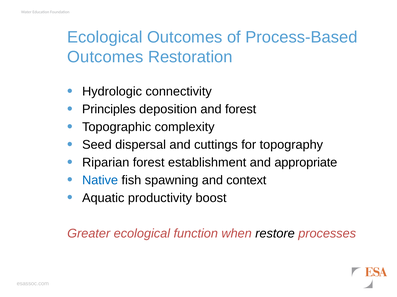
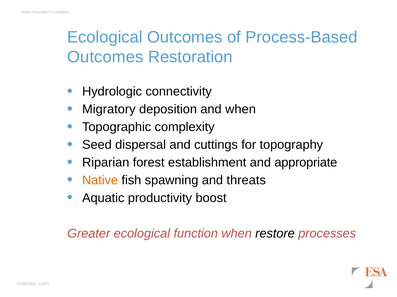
Principles: Principles -> Migratory
and forest: forest -> when
Native colour: blue -> orange
context: context -> threats
